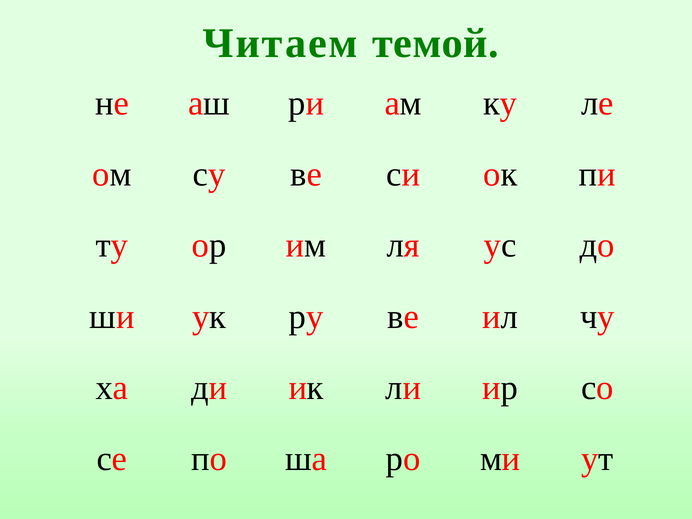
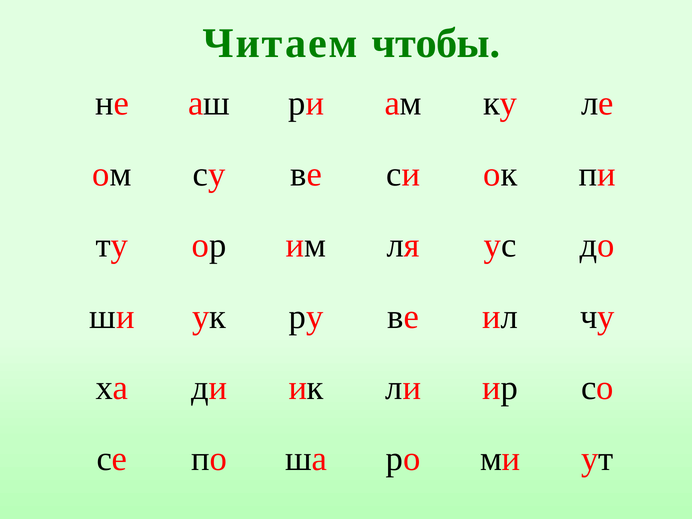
темой: темой -> чтобы
